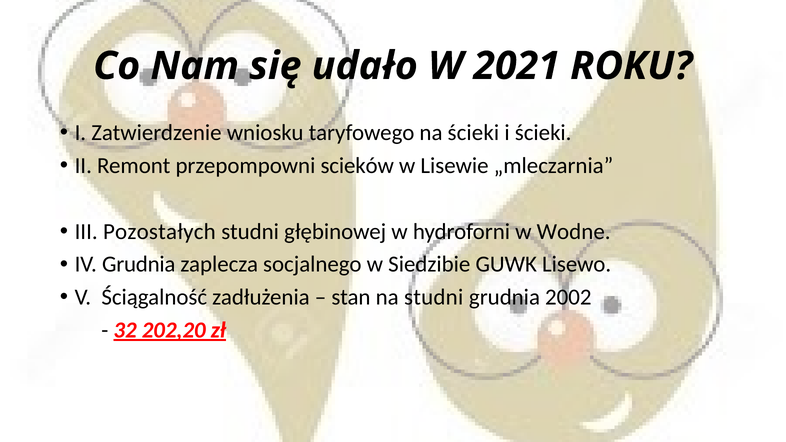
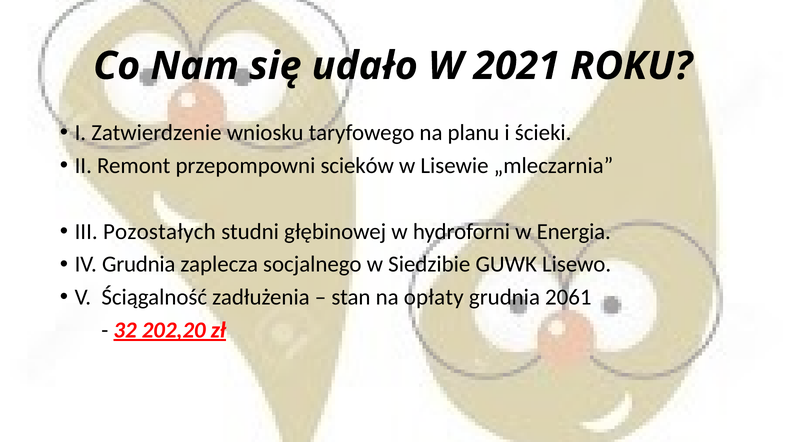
na ścieki: ścieki -> planu
Wodne: Wodne -> Energia
na studni: studni -> opłaty
2002: 2002 -> 2061
